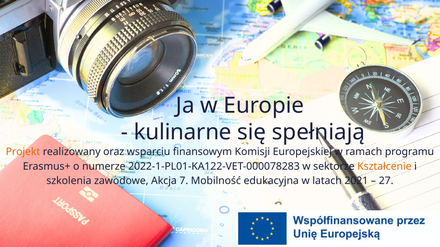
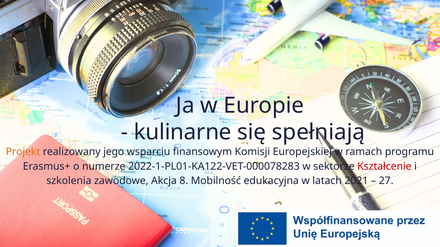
oraz: oraz -> jego
Kształcenie colour: orange -> red
7: 7 -> 8
